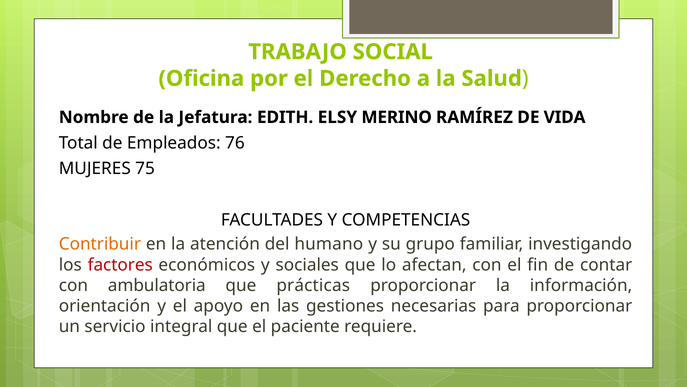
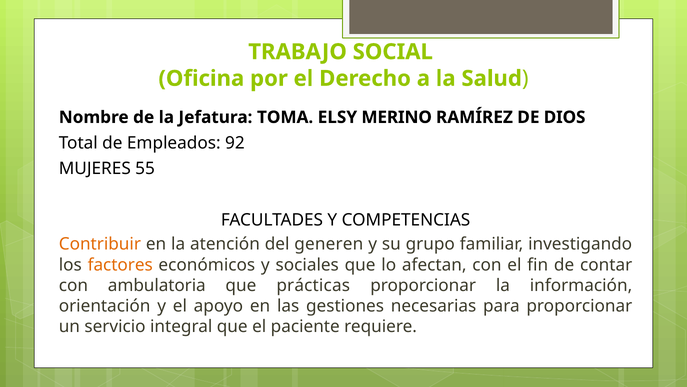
EDITH: EDITH -> TOMA
VIDA: VIDA -> DIOS
76: 76 -> 92
75: 75 -> 55
humano: humano -> generen
factores colour: red -> orange
